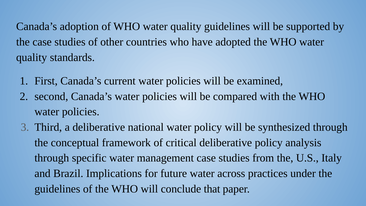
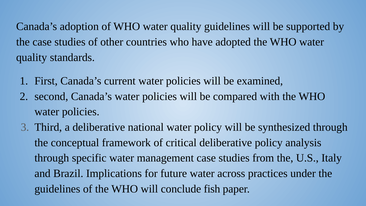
that: that -> fish
